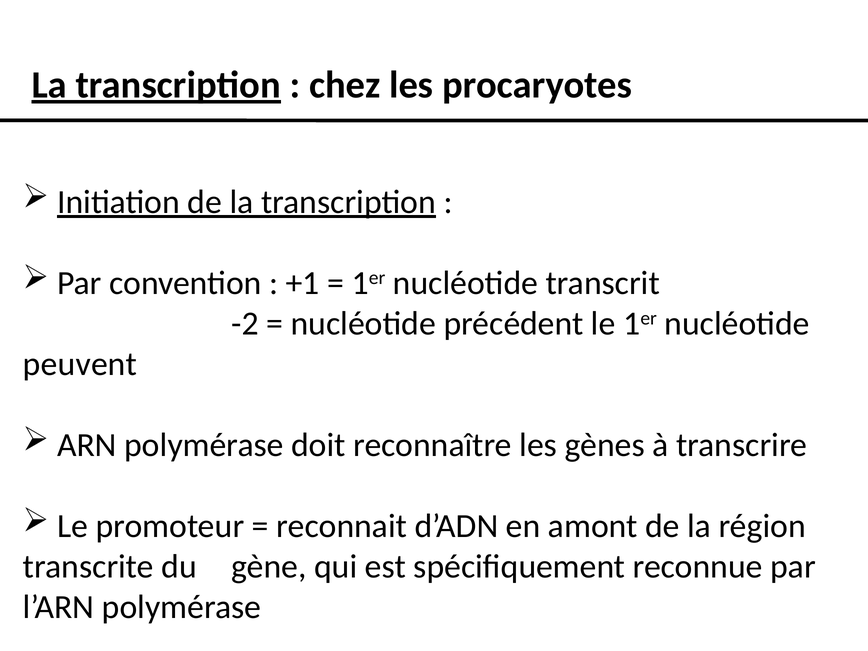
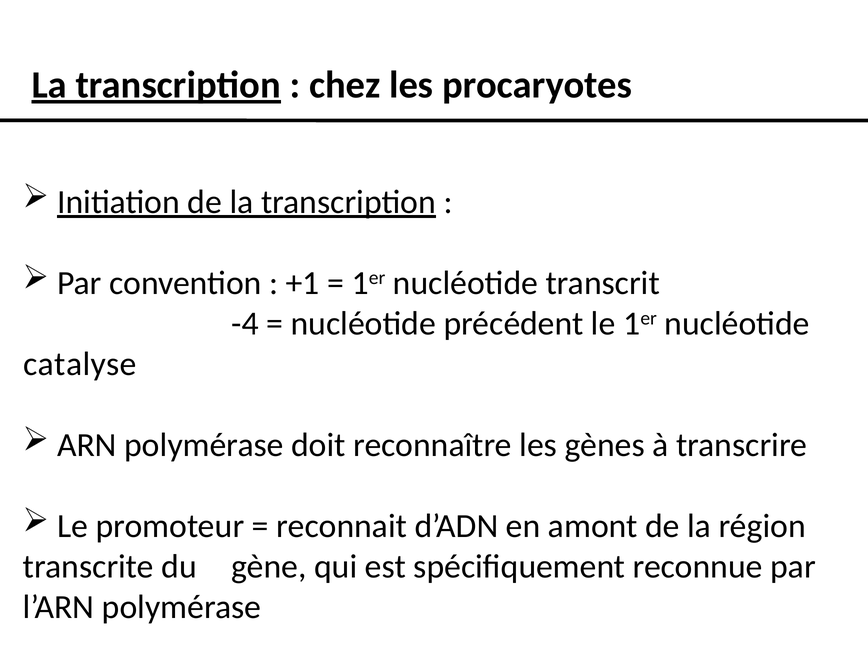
-2: -2 -> -4
peuvent: peuvent -> catalyse
